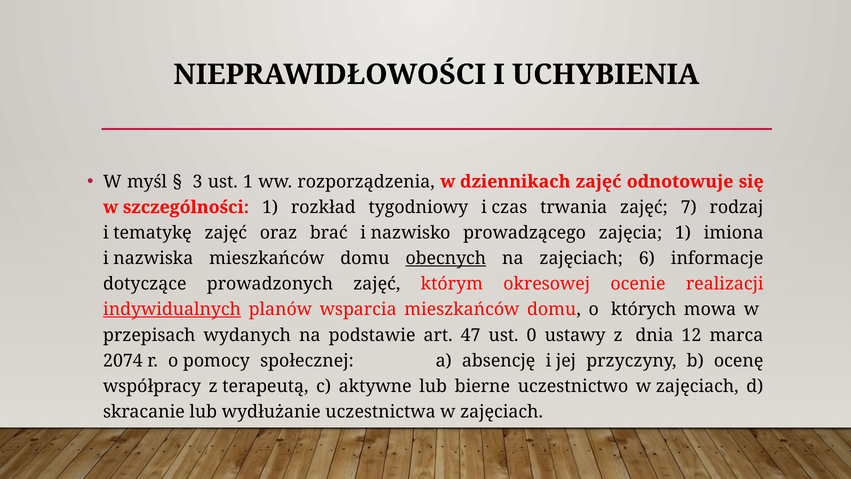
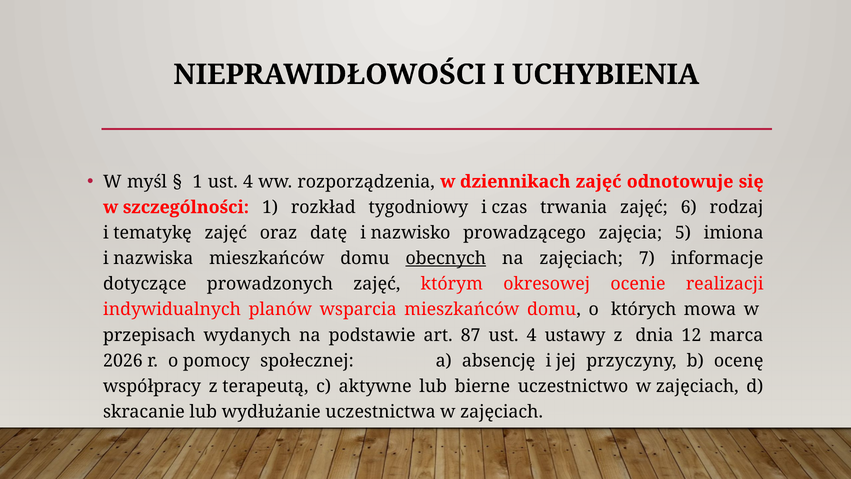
3 at (198, 182): 3 -> 1
1 at (248, 182): 1 -> 4
7: 7 -> 6
brać: brać -> datę
zajęcia 1: 1 -> 5
6: 6 -> 7
indywidualnych underline: present -> none
47: 47 -> 87
0 at (532, 335): 0 -> 4
2074: 2074 -> 2026
